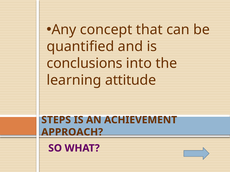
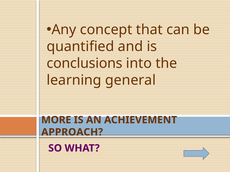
attitude: attitude -> general
STEPS: STEPS -> MORE
